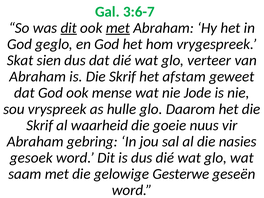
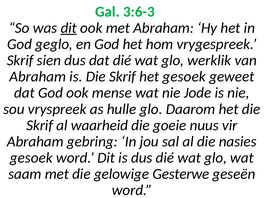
3:6-7: 3:6-7 -> 3:6-3
met at (118, 28) underline: present -> none
Skat at (20, 60): Skat -> Skrif
verteer: verteer -> werklik
het afstam: afstam -> gesoek
